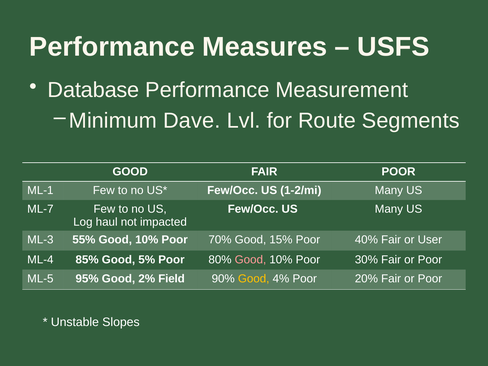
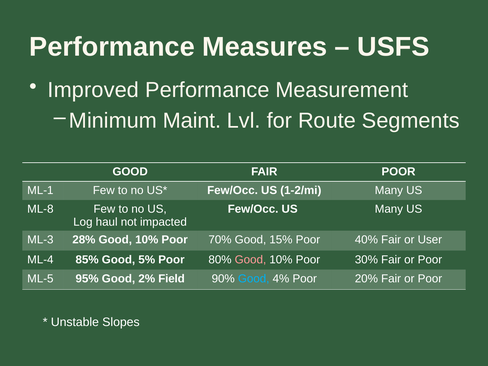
Database: Database -> Improved
Dave: Dave -> Maint
ML-7: ML-7 -> ML-8
55%: 55% -> 28%
Good at (254, 279) colour: yellow -> light blue
